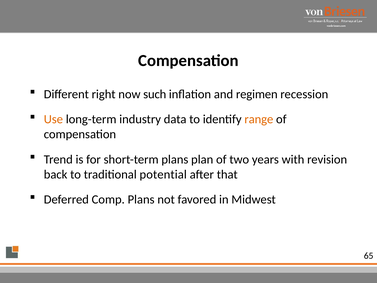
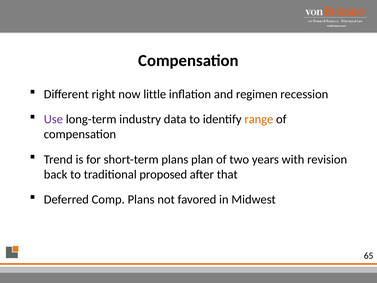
such: such -> little
Use colour: orange -> purple
potential: potential -> proposed
